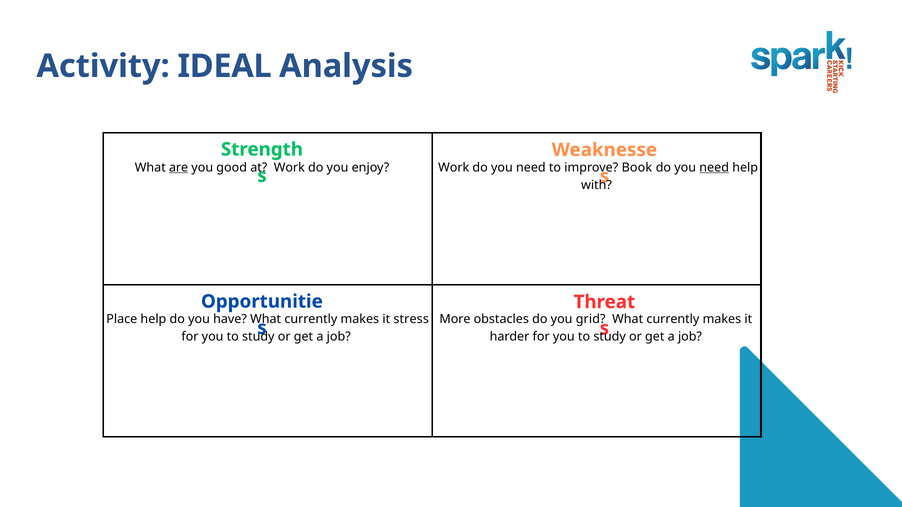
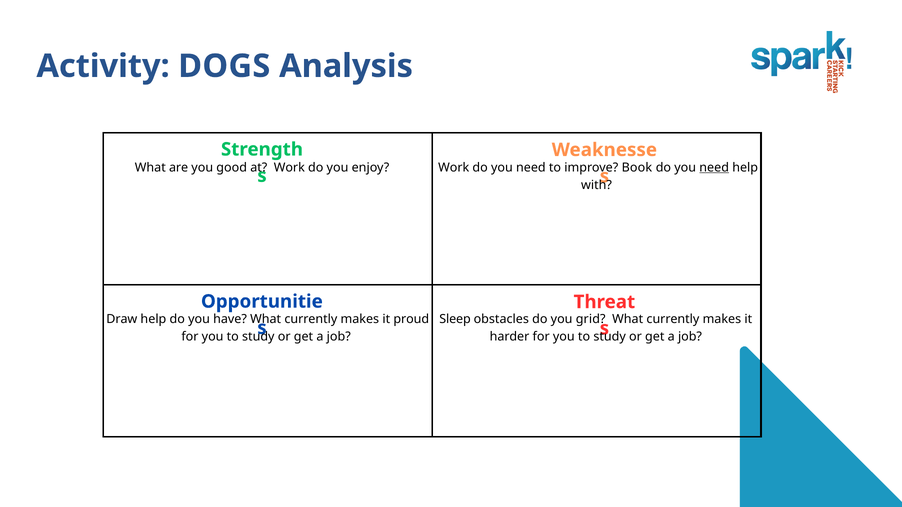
IDEAL: IDEAL -> DOGS
are underline: present -> none
Place: Place -> Draw
stress: stress -> proud
More: More -> Sleep
